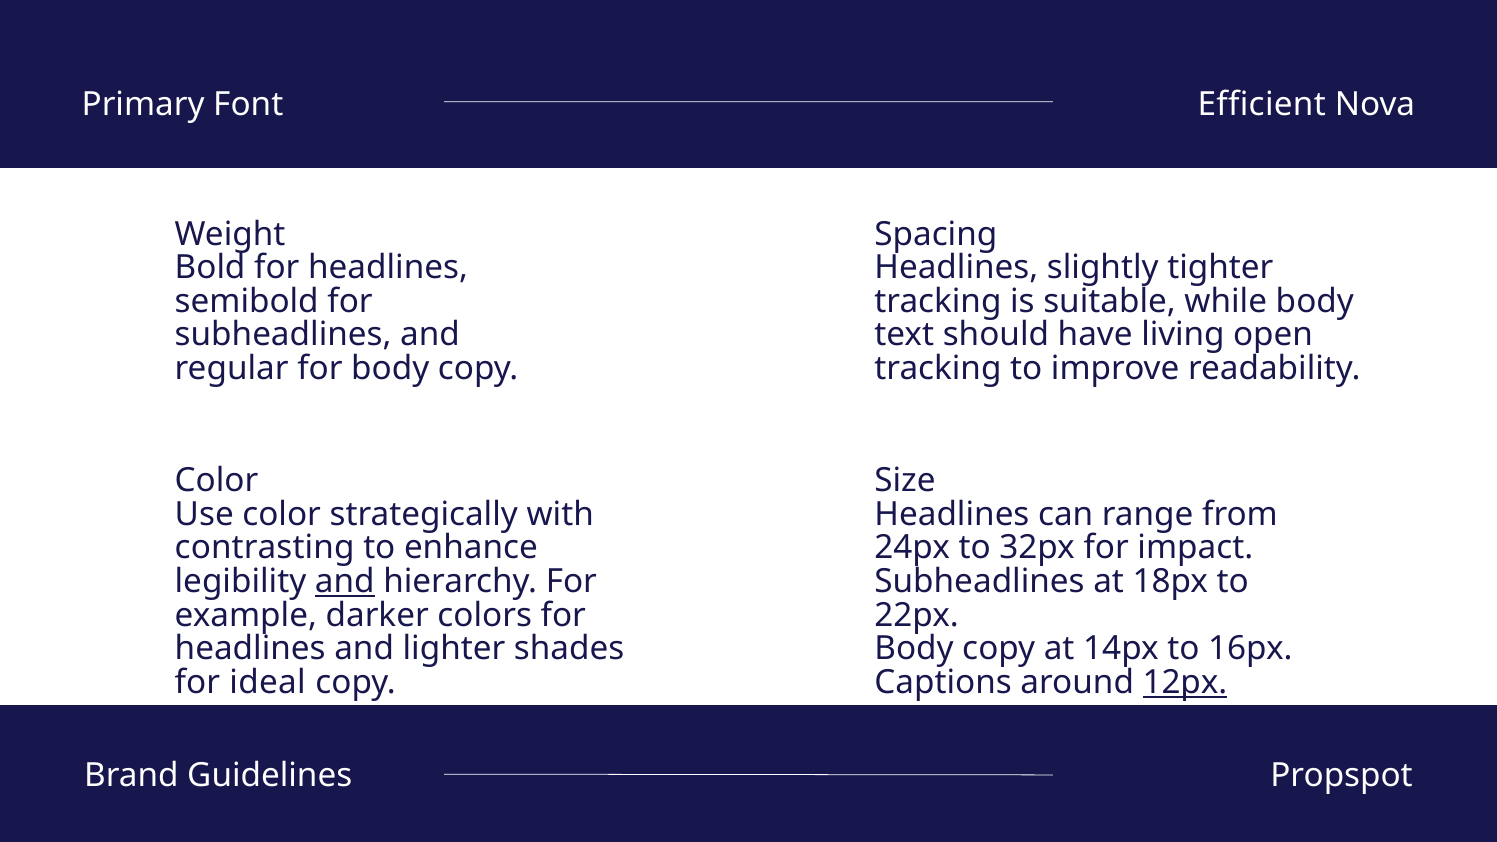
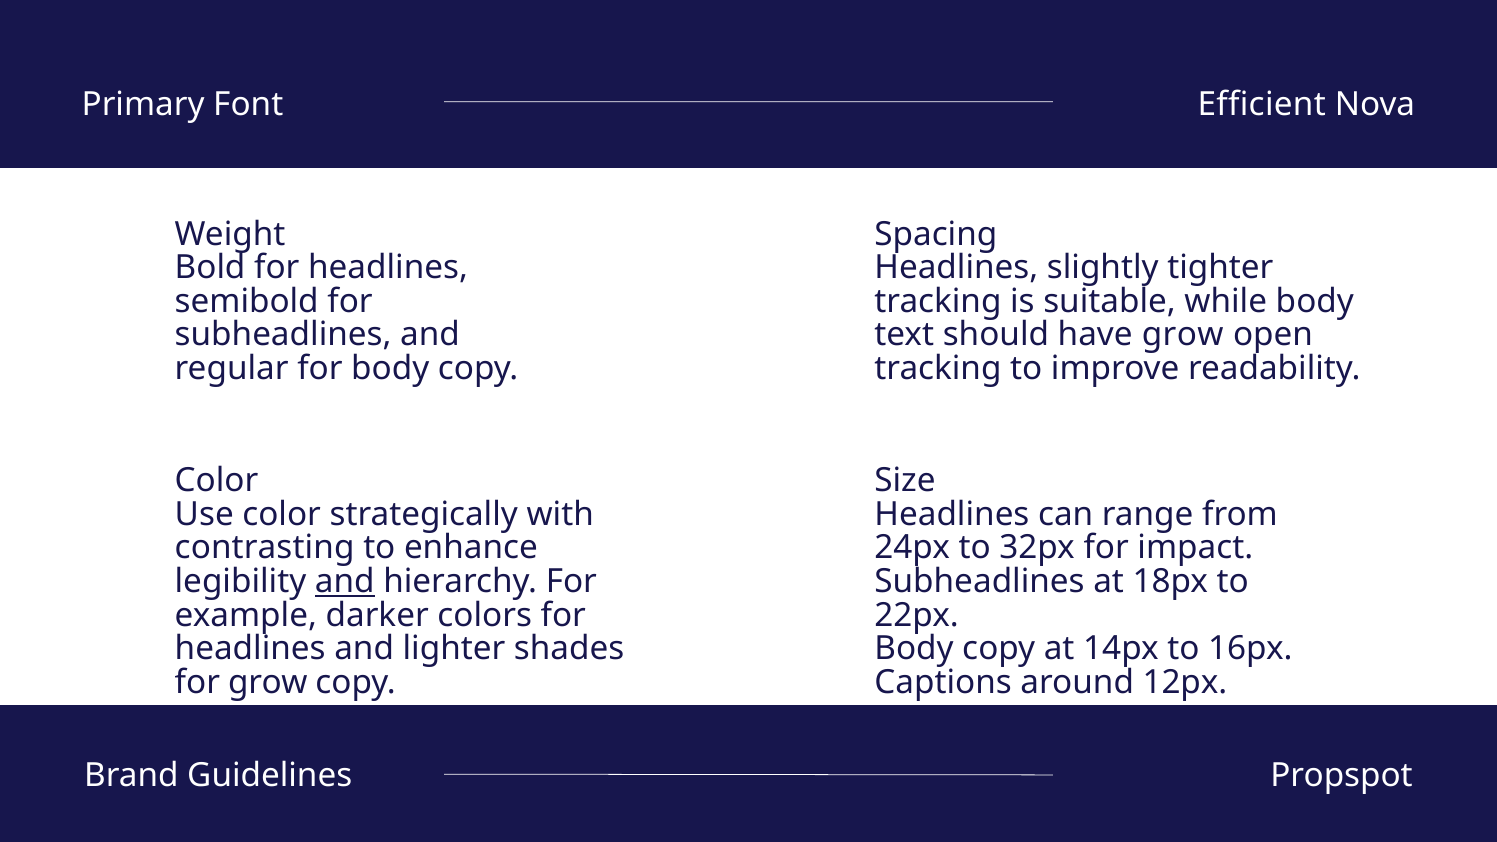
have living: living -> grow
for ideal: ideal -> grow
12px underline: present -> none
